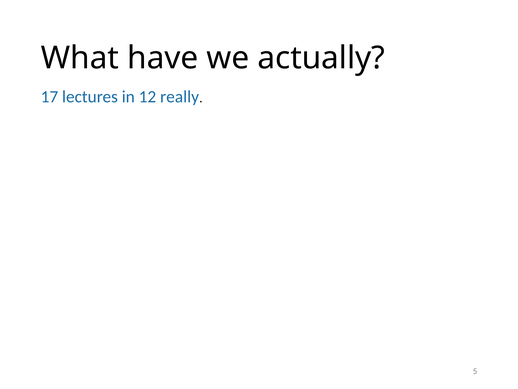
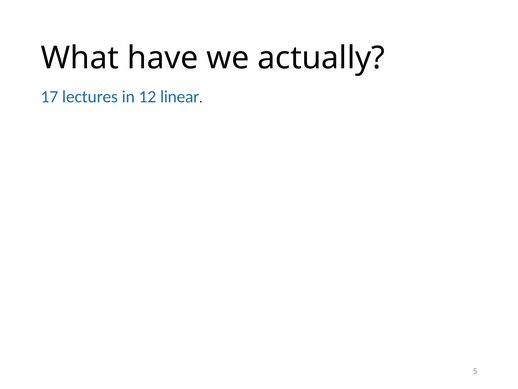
really: really -> linear
